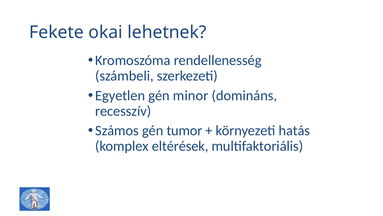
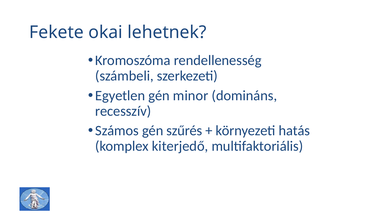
tumor: tumor -> szűrés
eltérések: eltérések -> kiterjedő
